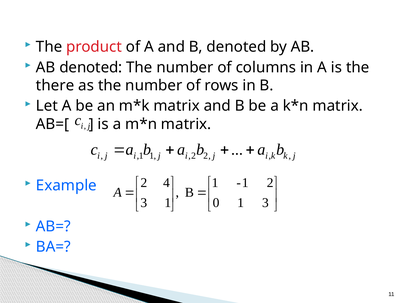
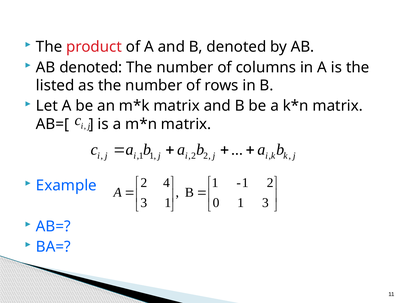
there: there -> listed
